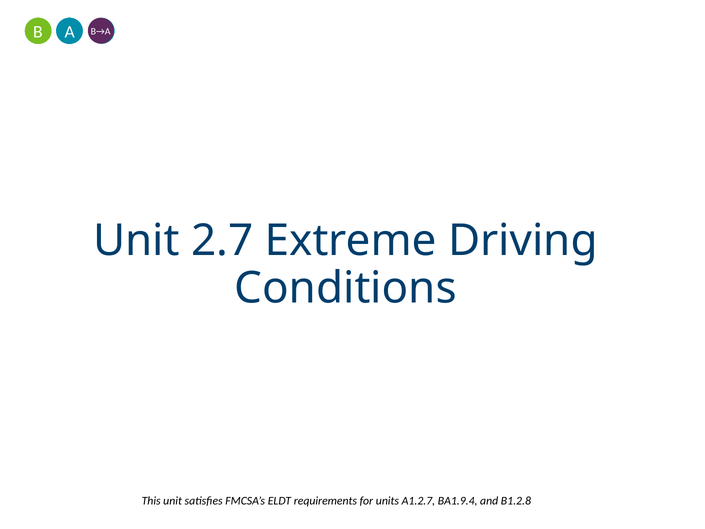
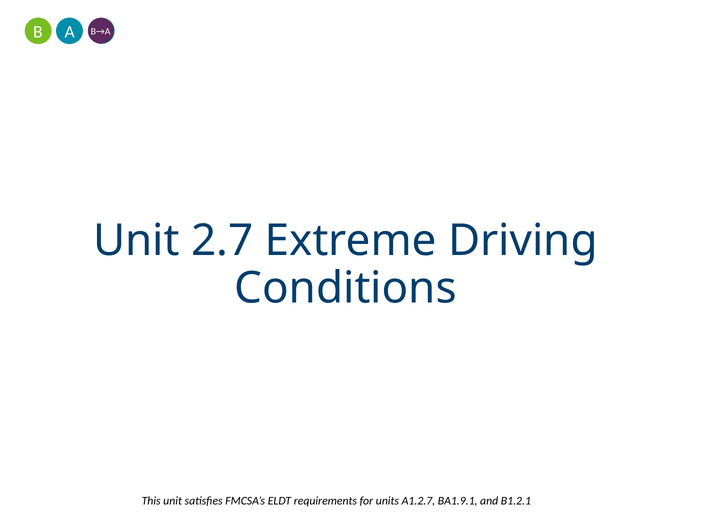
BA1.9.4: BA1.9.4 -> BA1.9.1
B1.2.8: B1.2.8 -> B1.2.1
